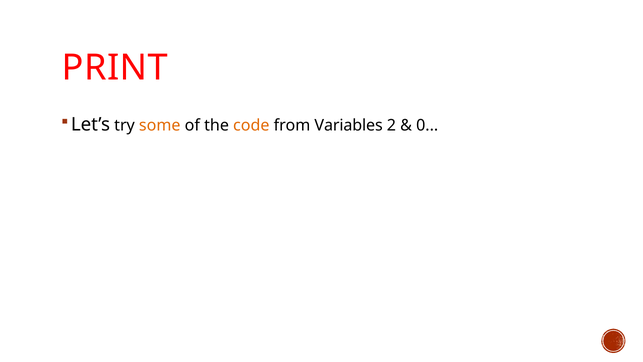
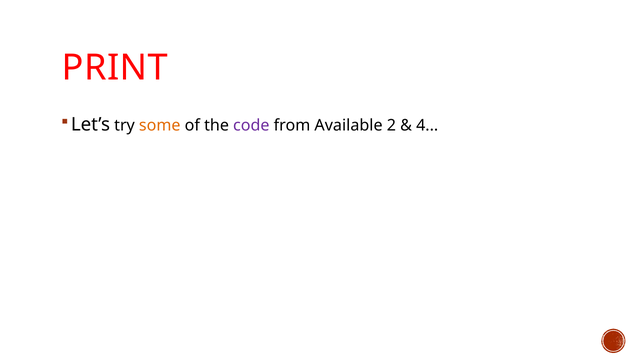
code colour: orange -> purple
Variables: Variables -> Available
0: 0 -> 4
